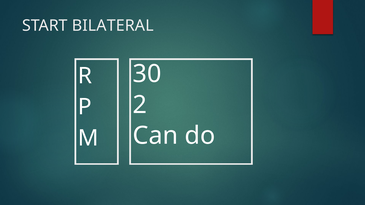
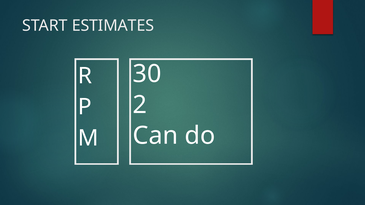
BILATERAL: BILATERAL -> ESTIMATES
